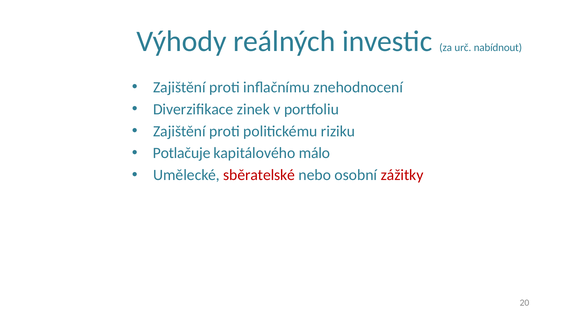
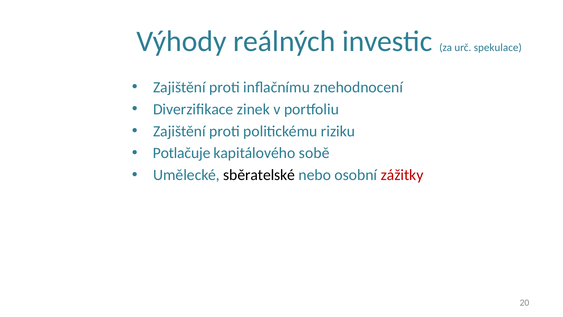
nabídnout: nabídnout -> spekulace
málo: málo -> sobě
sběratelské colour: red -> black
